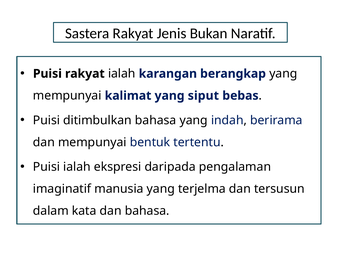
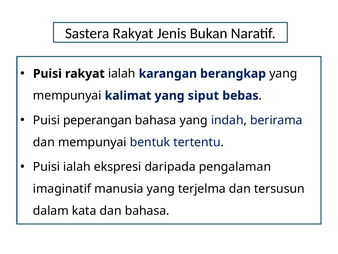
ditimbulkan: ditimbulkan -> peperangan
